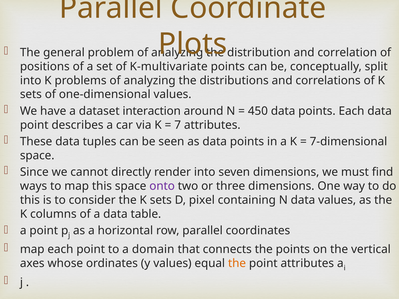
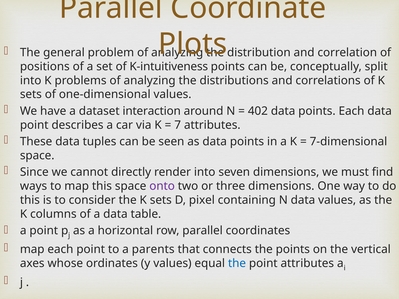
K-multivariate: K-multivariate -> K-intuitiveness
450: 450 -> 402
domain: domain -> parents
the at (237, 264) colour: orange -> blue
